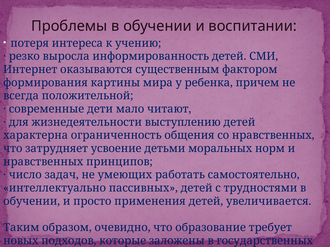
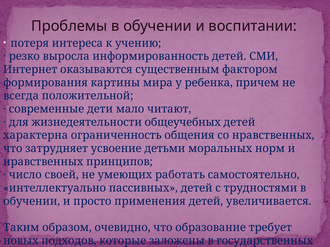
выступлению: выступлению -> общеучебных
задач: задач -> своей
